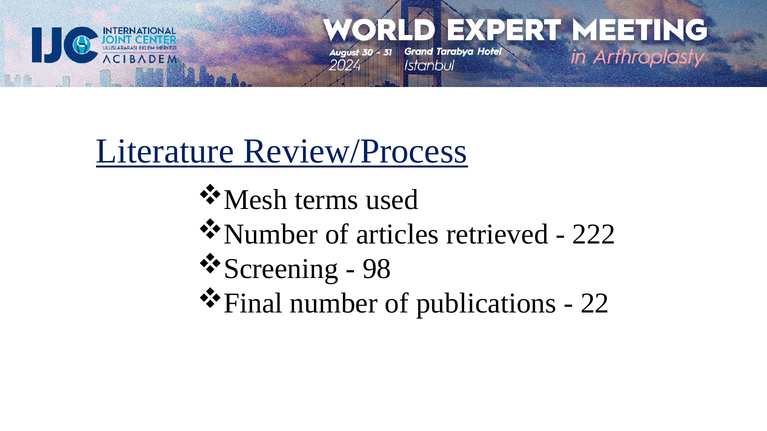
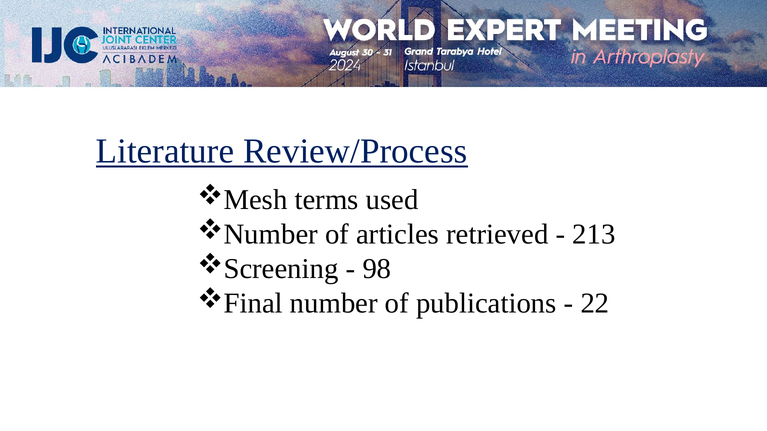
222: 222 -> 213
